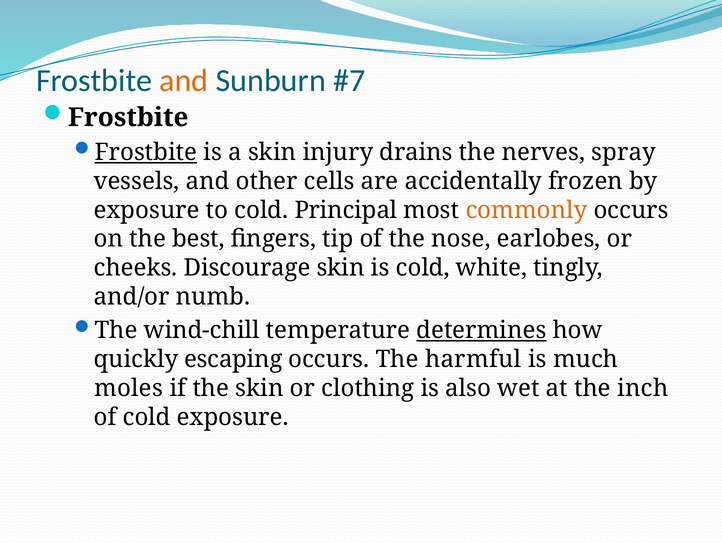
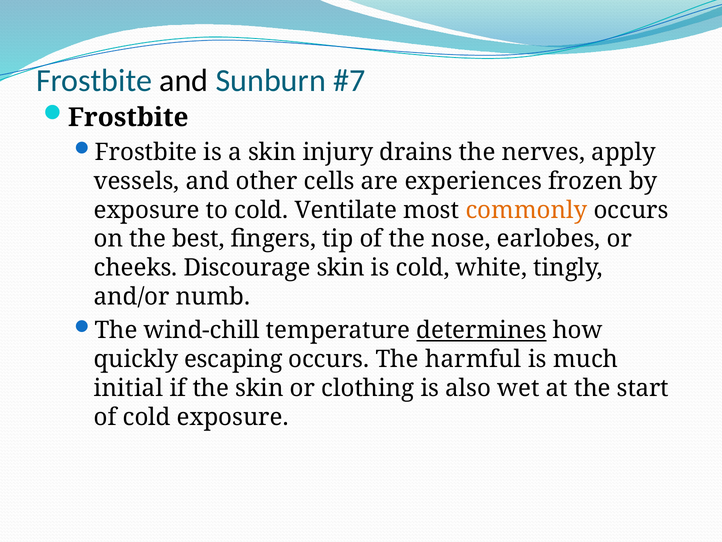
and at (184, 81) colour: orange -> black
Frostbite at (146, 152) underline: present -> none
spray: spray -> apply
accidentally: accidentally -> experiences
Principal: Principal -> Ventilate
moles: moles -> initial
inch: inch -> start
